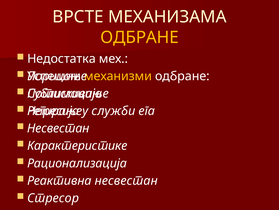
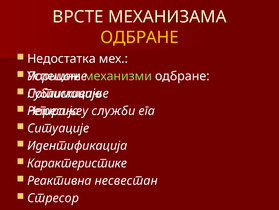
механизми colour: yellow -> light green
Несвестан at (58, 128): Несвестан -> Ситуације
Карактеристике: Карактеристике -> Идентификација
Рационализација: Рационализација -> Карактеристике
